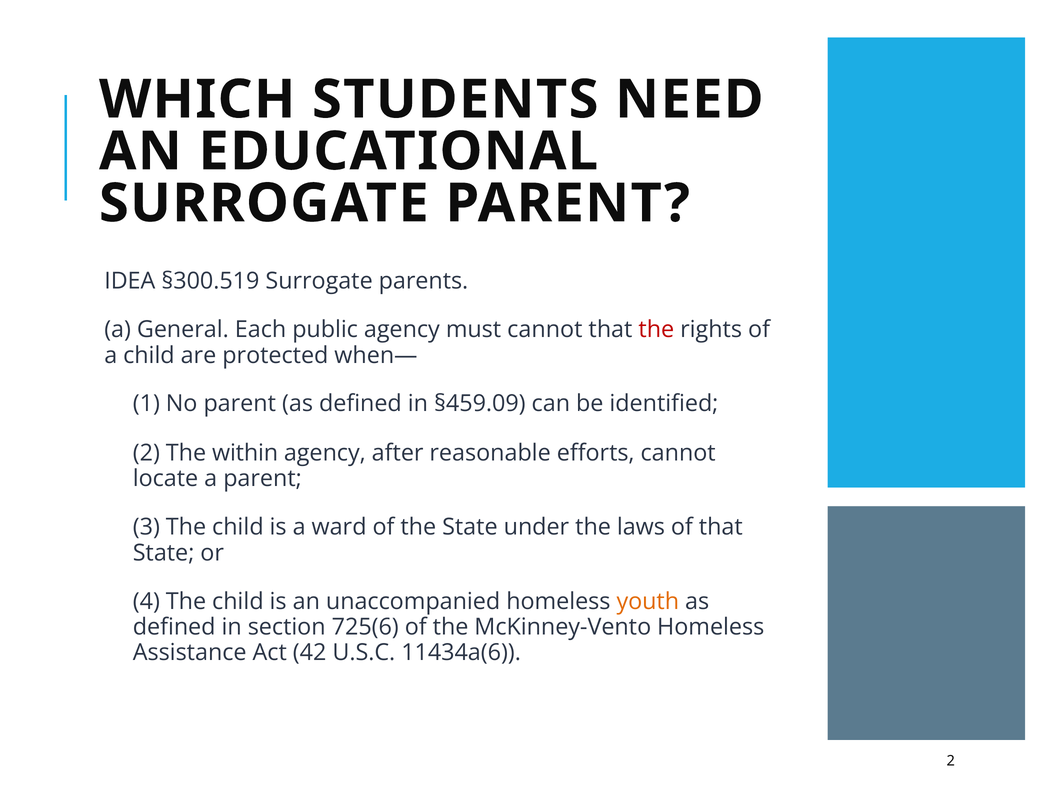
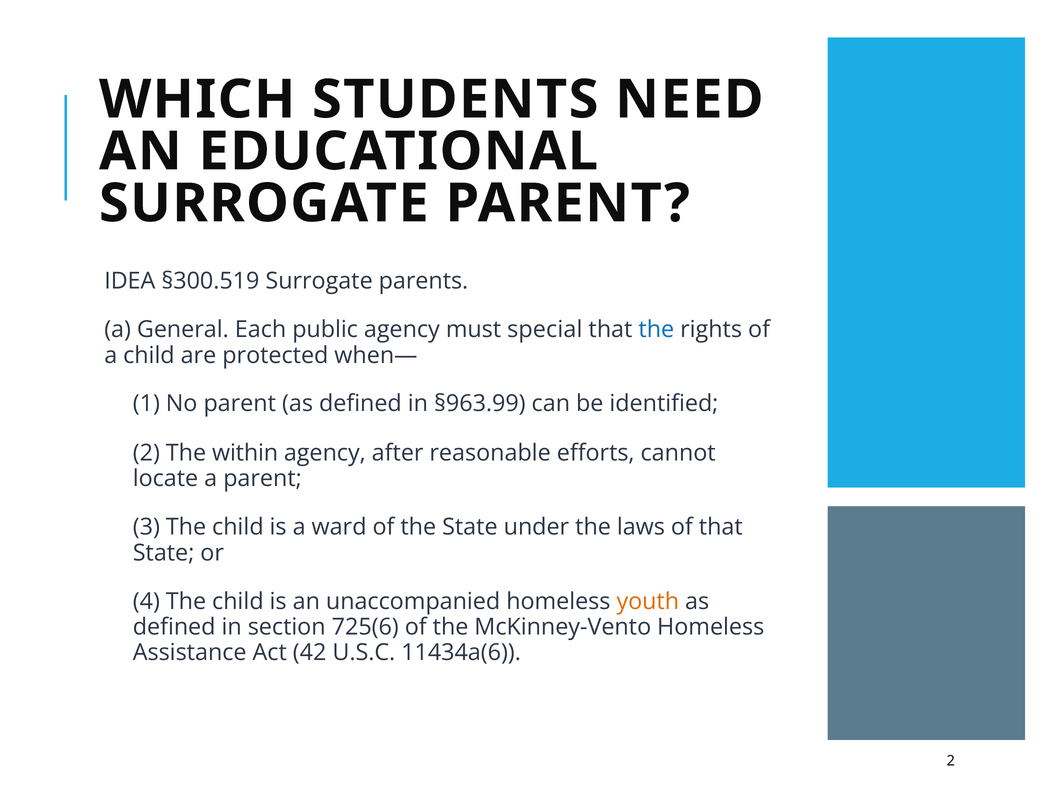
must cannot: cannot -> special
the at (656, 329) colour: red -> blue
§459.09: §459.09 -> §963.99
